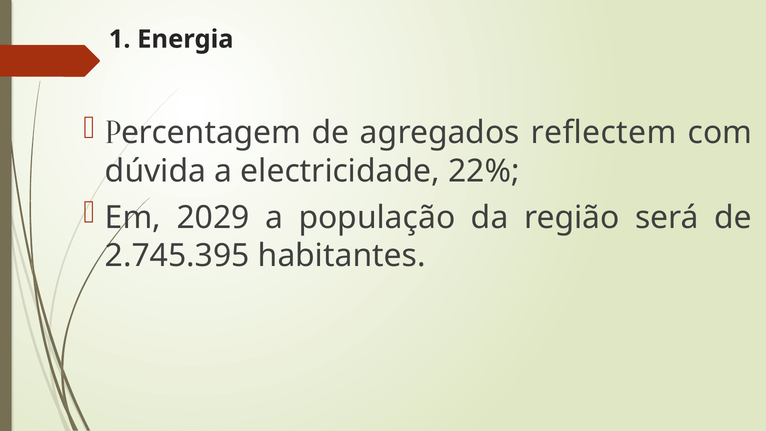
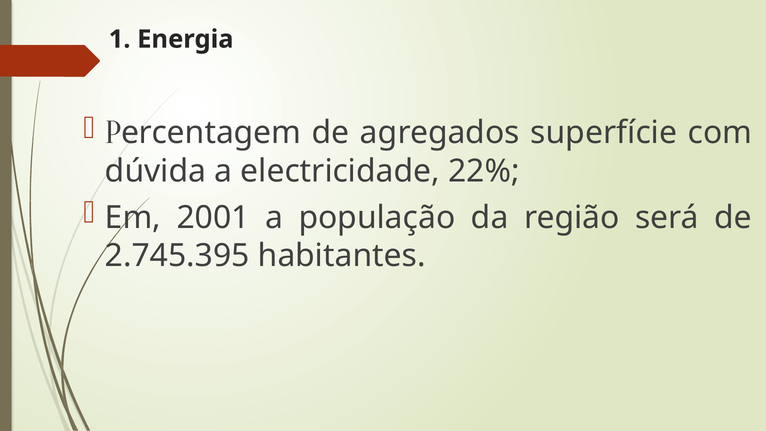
reflectem: reflectem -> superfície
2029: 2029 -> 2001
